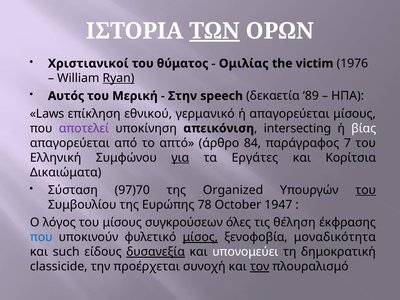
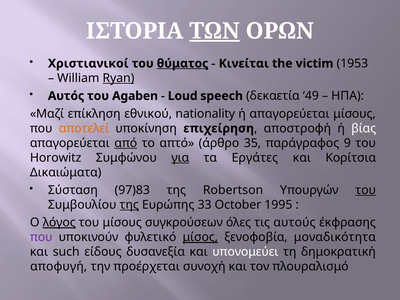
θύματος underline: none -> present
Ομιλίας: Ομιλίας -> Κινείται
1976: 1976 -> 1953
Μερική: Μερική -> Agaben
Στην: Στην -> Loud
89: 89 -> 49
Laws: Laws -> Μαζί
γερμανικό: γερμανικό -> nationality
αποτελεί colour: purple -> orange
απεικόνιση: απεικόνιση -> επιχείρηση
intersecting: intersecting -> αποστροφή
από underline: none -> present
84: 84 -> 35
7: 7 -> 9
Ελληνική: Ελληνική -> Horowitz
97)70: 97)70 -> 97)83
Organized: Organized -> Robertson
της at (129, 205) underline: none -> present
78: 78 -> 33
1947: 1947 -> 1995
λόγος underline: none -> present
θέληση: θέληση -> αυτούς
που at (41, 237) colour: blue -> purple
δυσανεξία underline: present -> none
classicide: classicide -> αποφυγή
τον underline: present -> none
